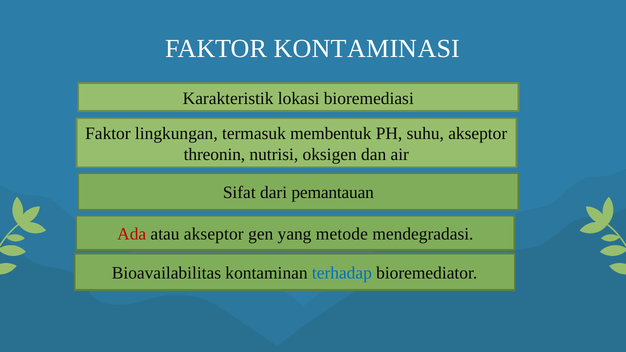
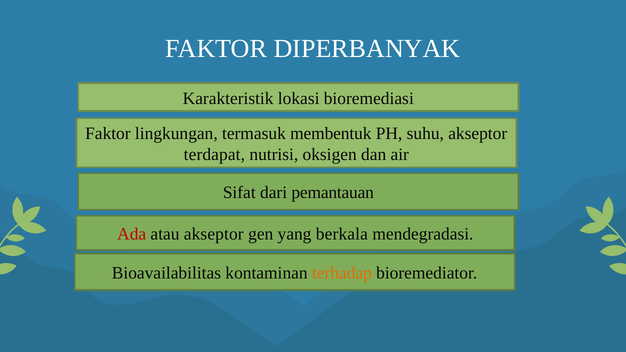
KONTAMINASI: KONTAMINASI -> DIPERBANYAK
threonin: threonin -> terdapat
metode: metode -> berkala
terhadap colour: blue -> orange
